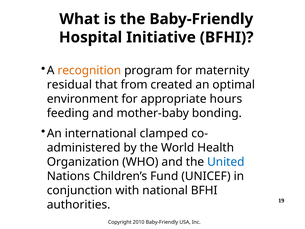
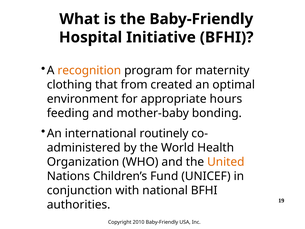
residual: residual -> clothing
clamped: clamped -> routinely
United colour: blue -> orange
